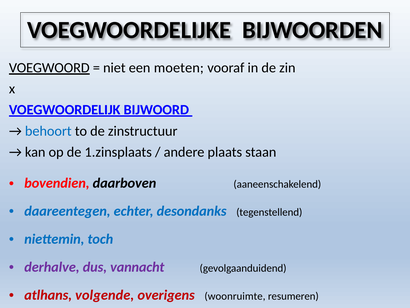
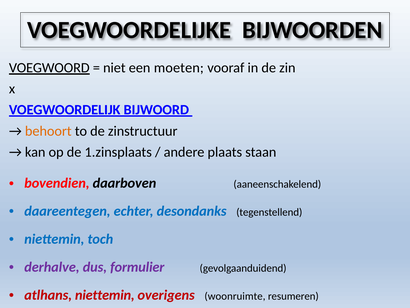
behoort colour: blue -> orange
vannacht: vannacht -> formulier
atlhans volgende: volgende -> niettemin
